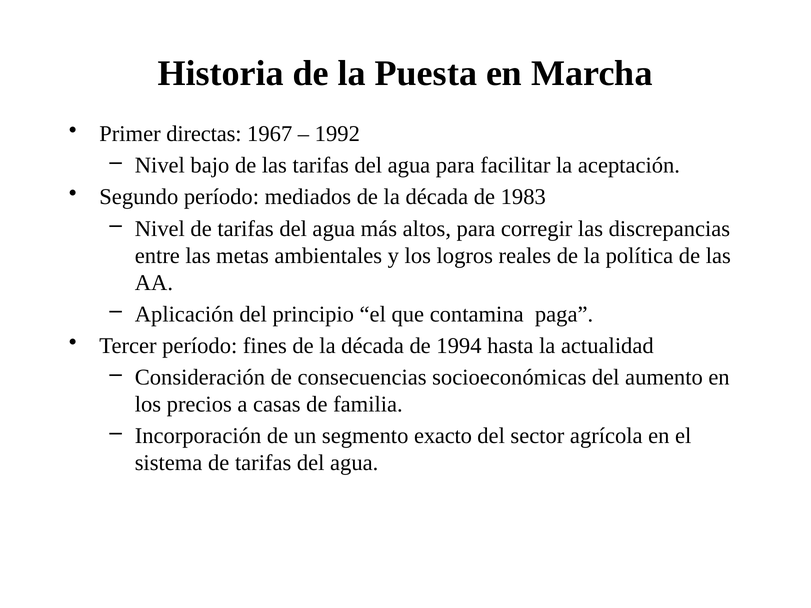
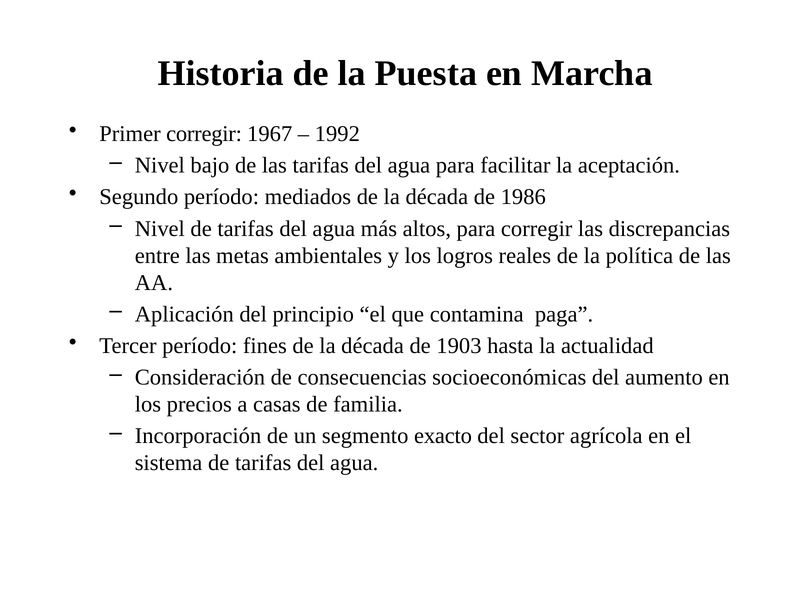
Primer directas: directas -> corregir
1983: 1983 -> 1986
1994: 1994 -> 1903
